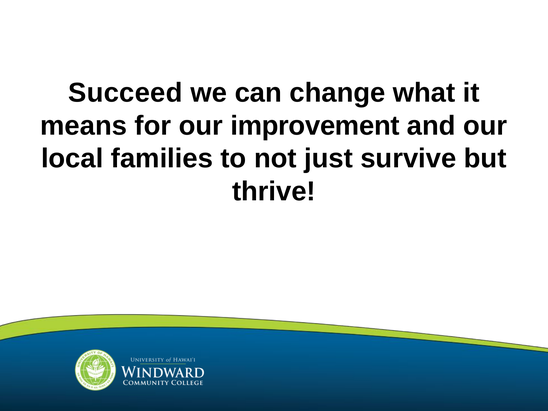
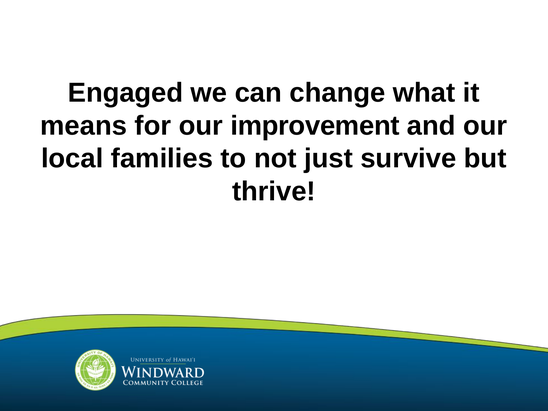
Succeed: Succeed -> Engaged
